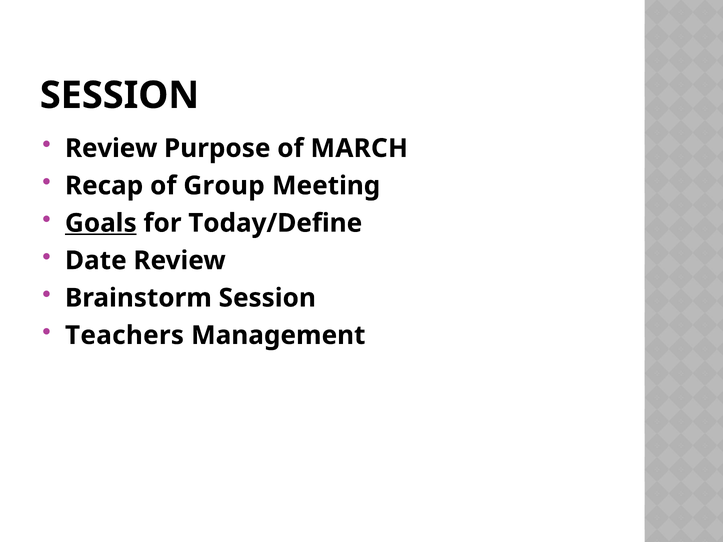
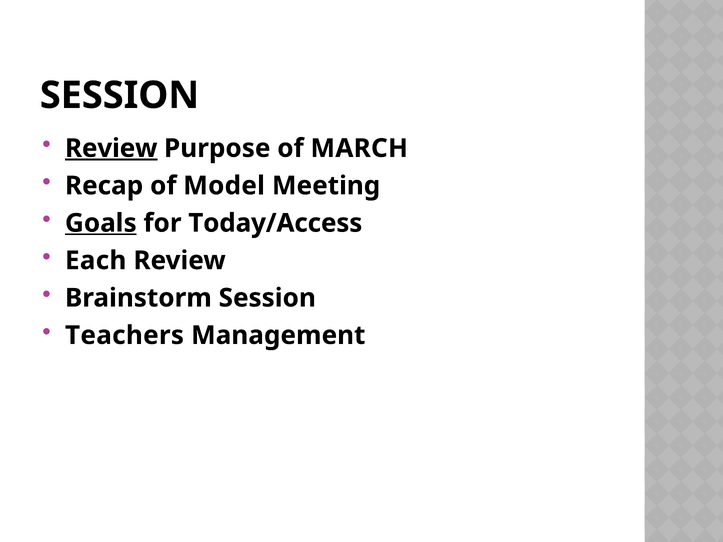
Review at (111, 148) underline: none -> present
Group: Group -> Model
Today/Define: Today/Define -> Today/Access
Date: Date -> Each
